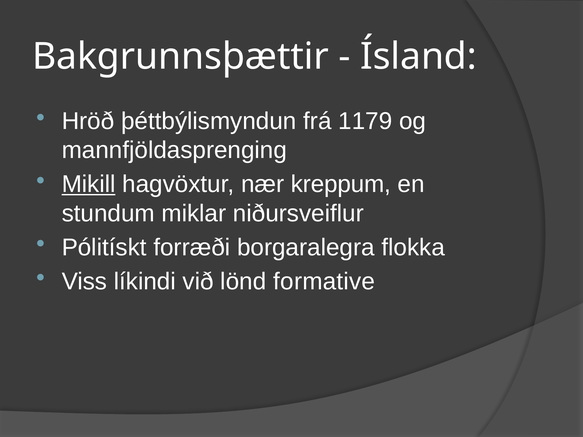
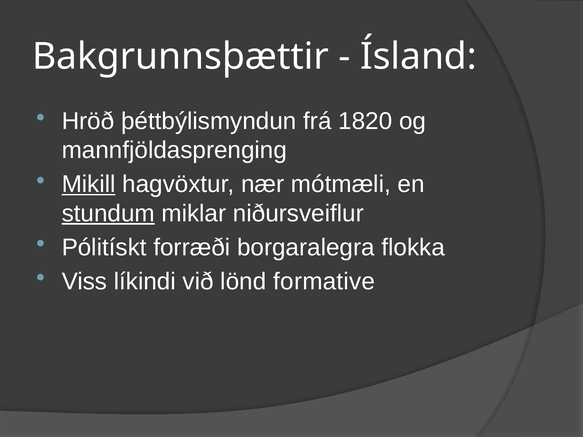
1179: 1179 -> 1820
kreppum: kreppum -> mótmæli
stundum underline: none -> present
